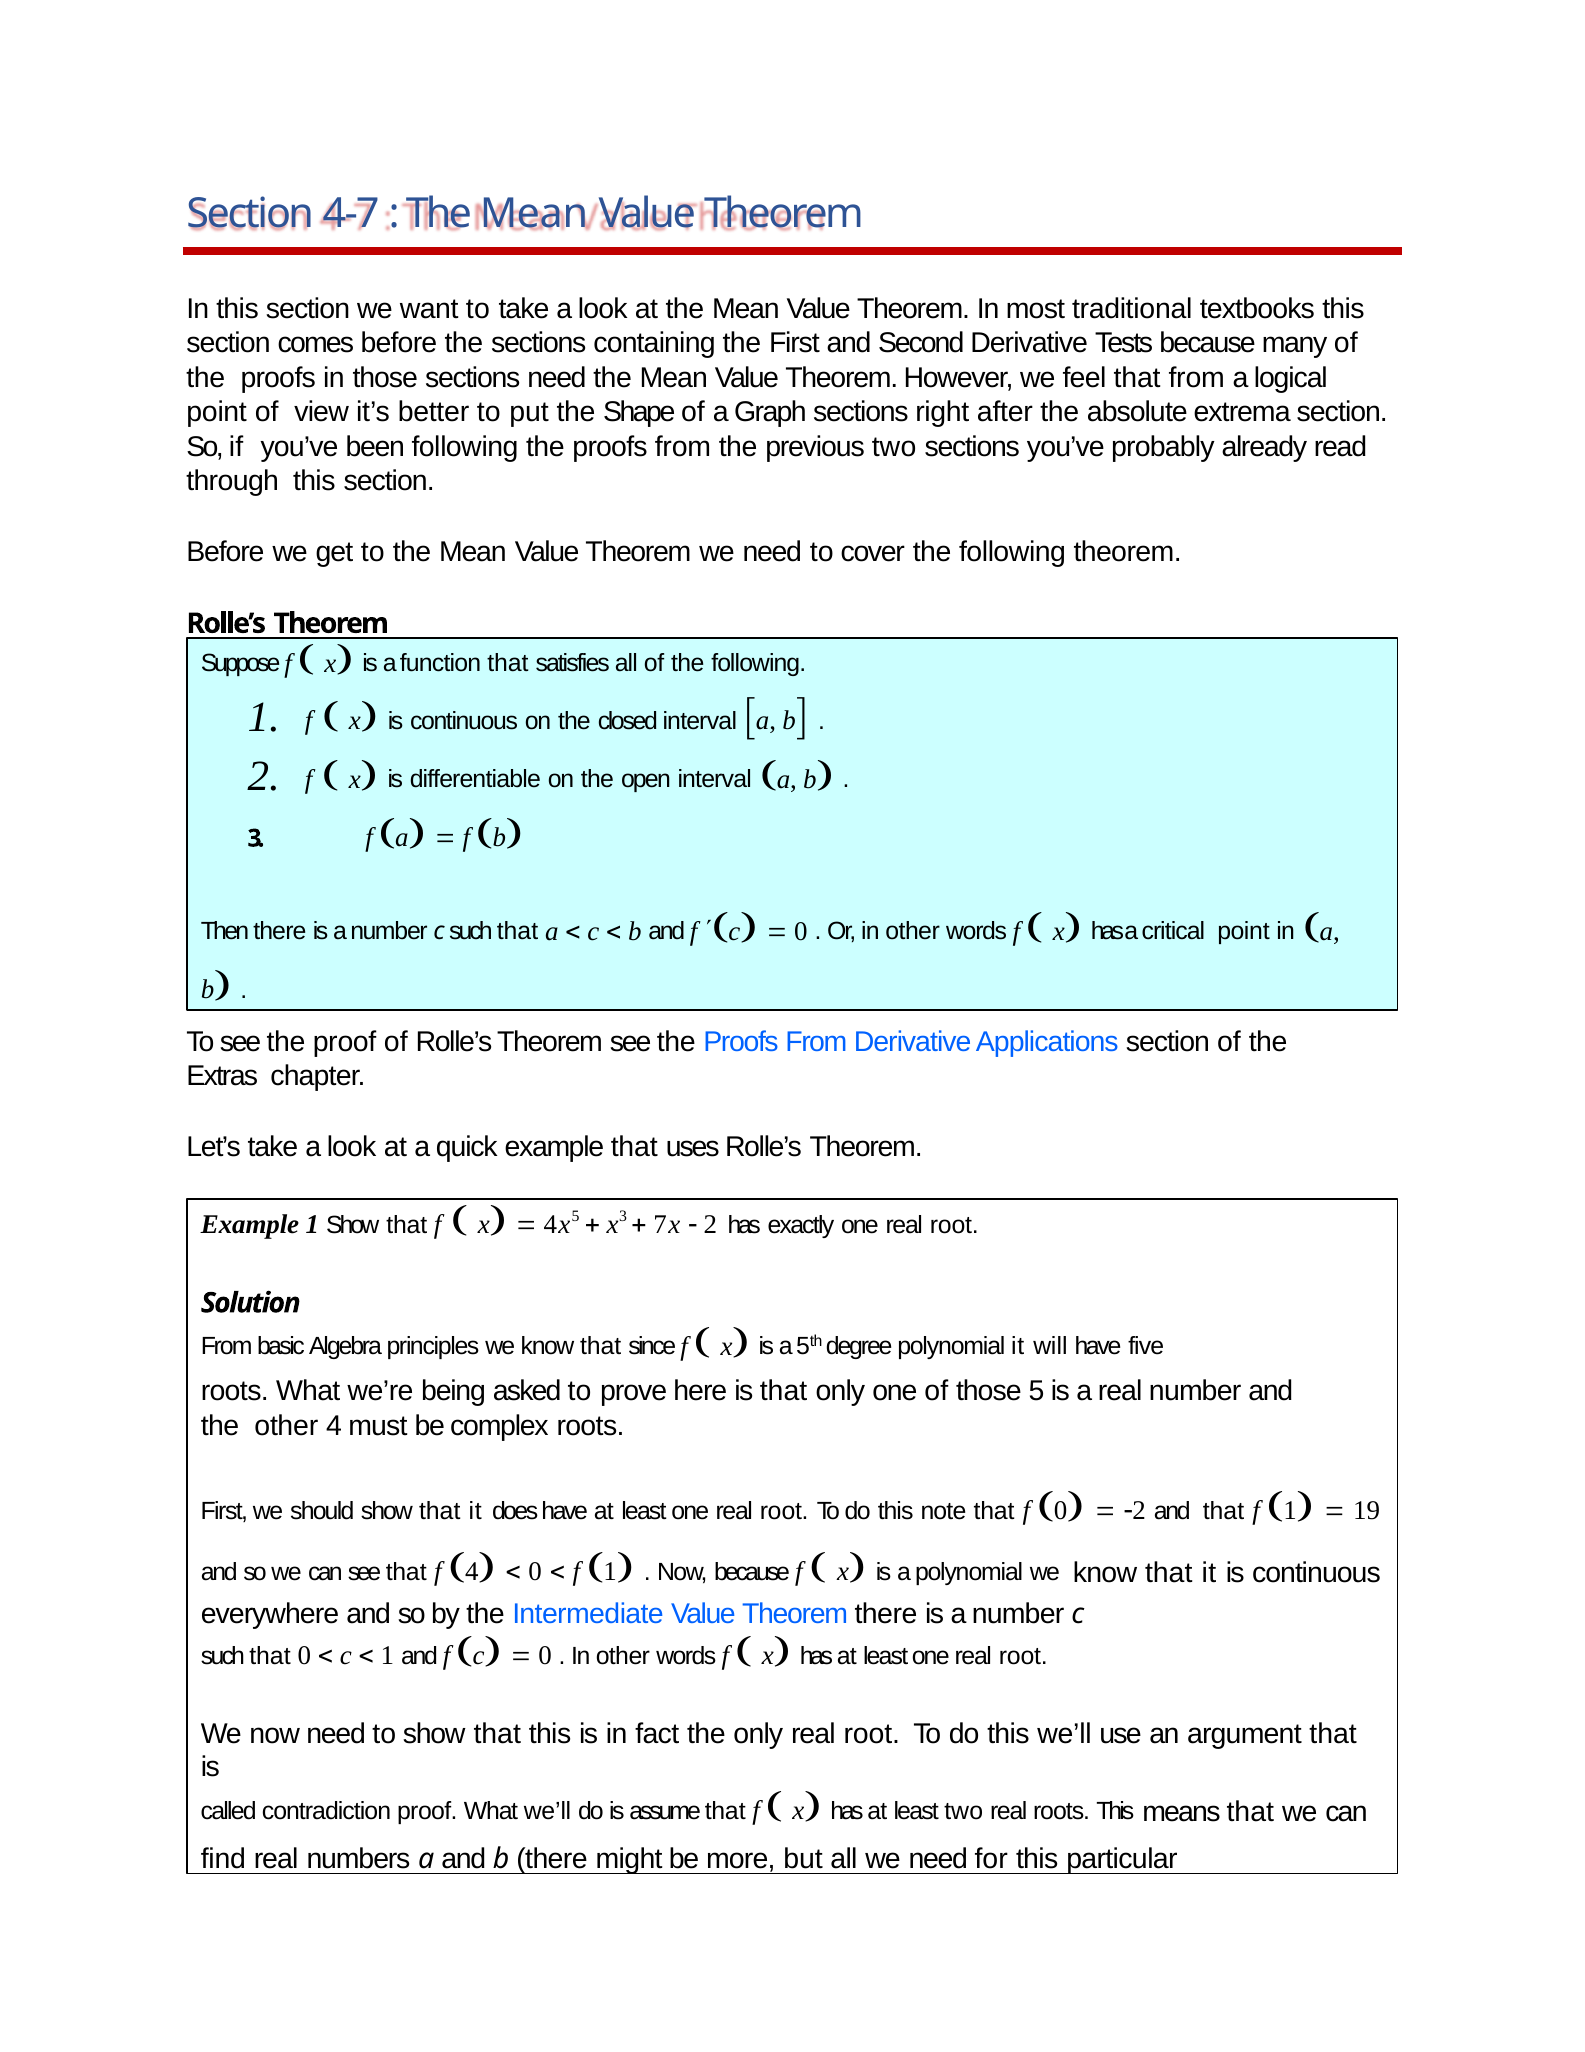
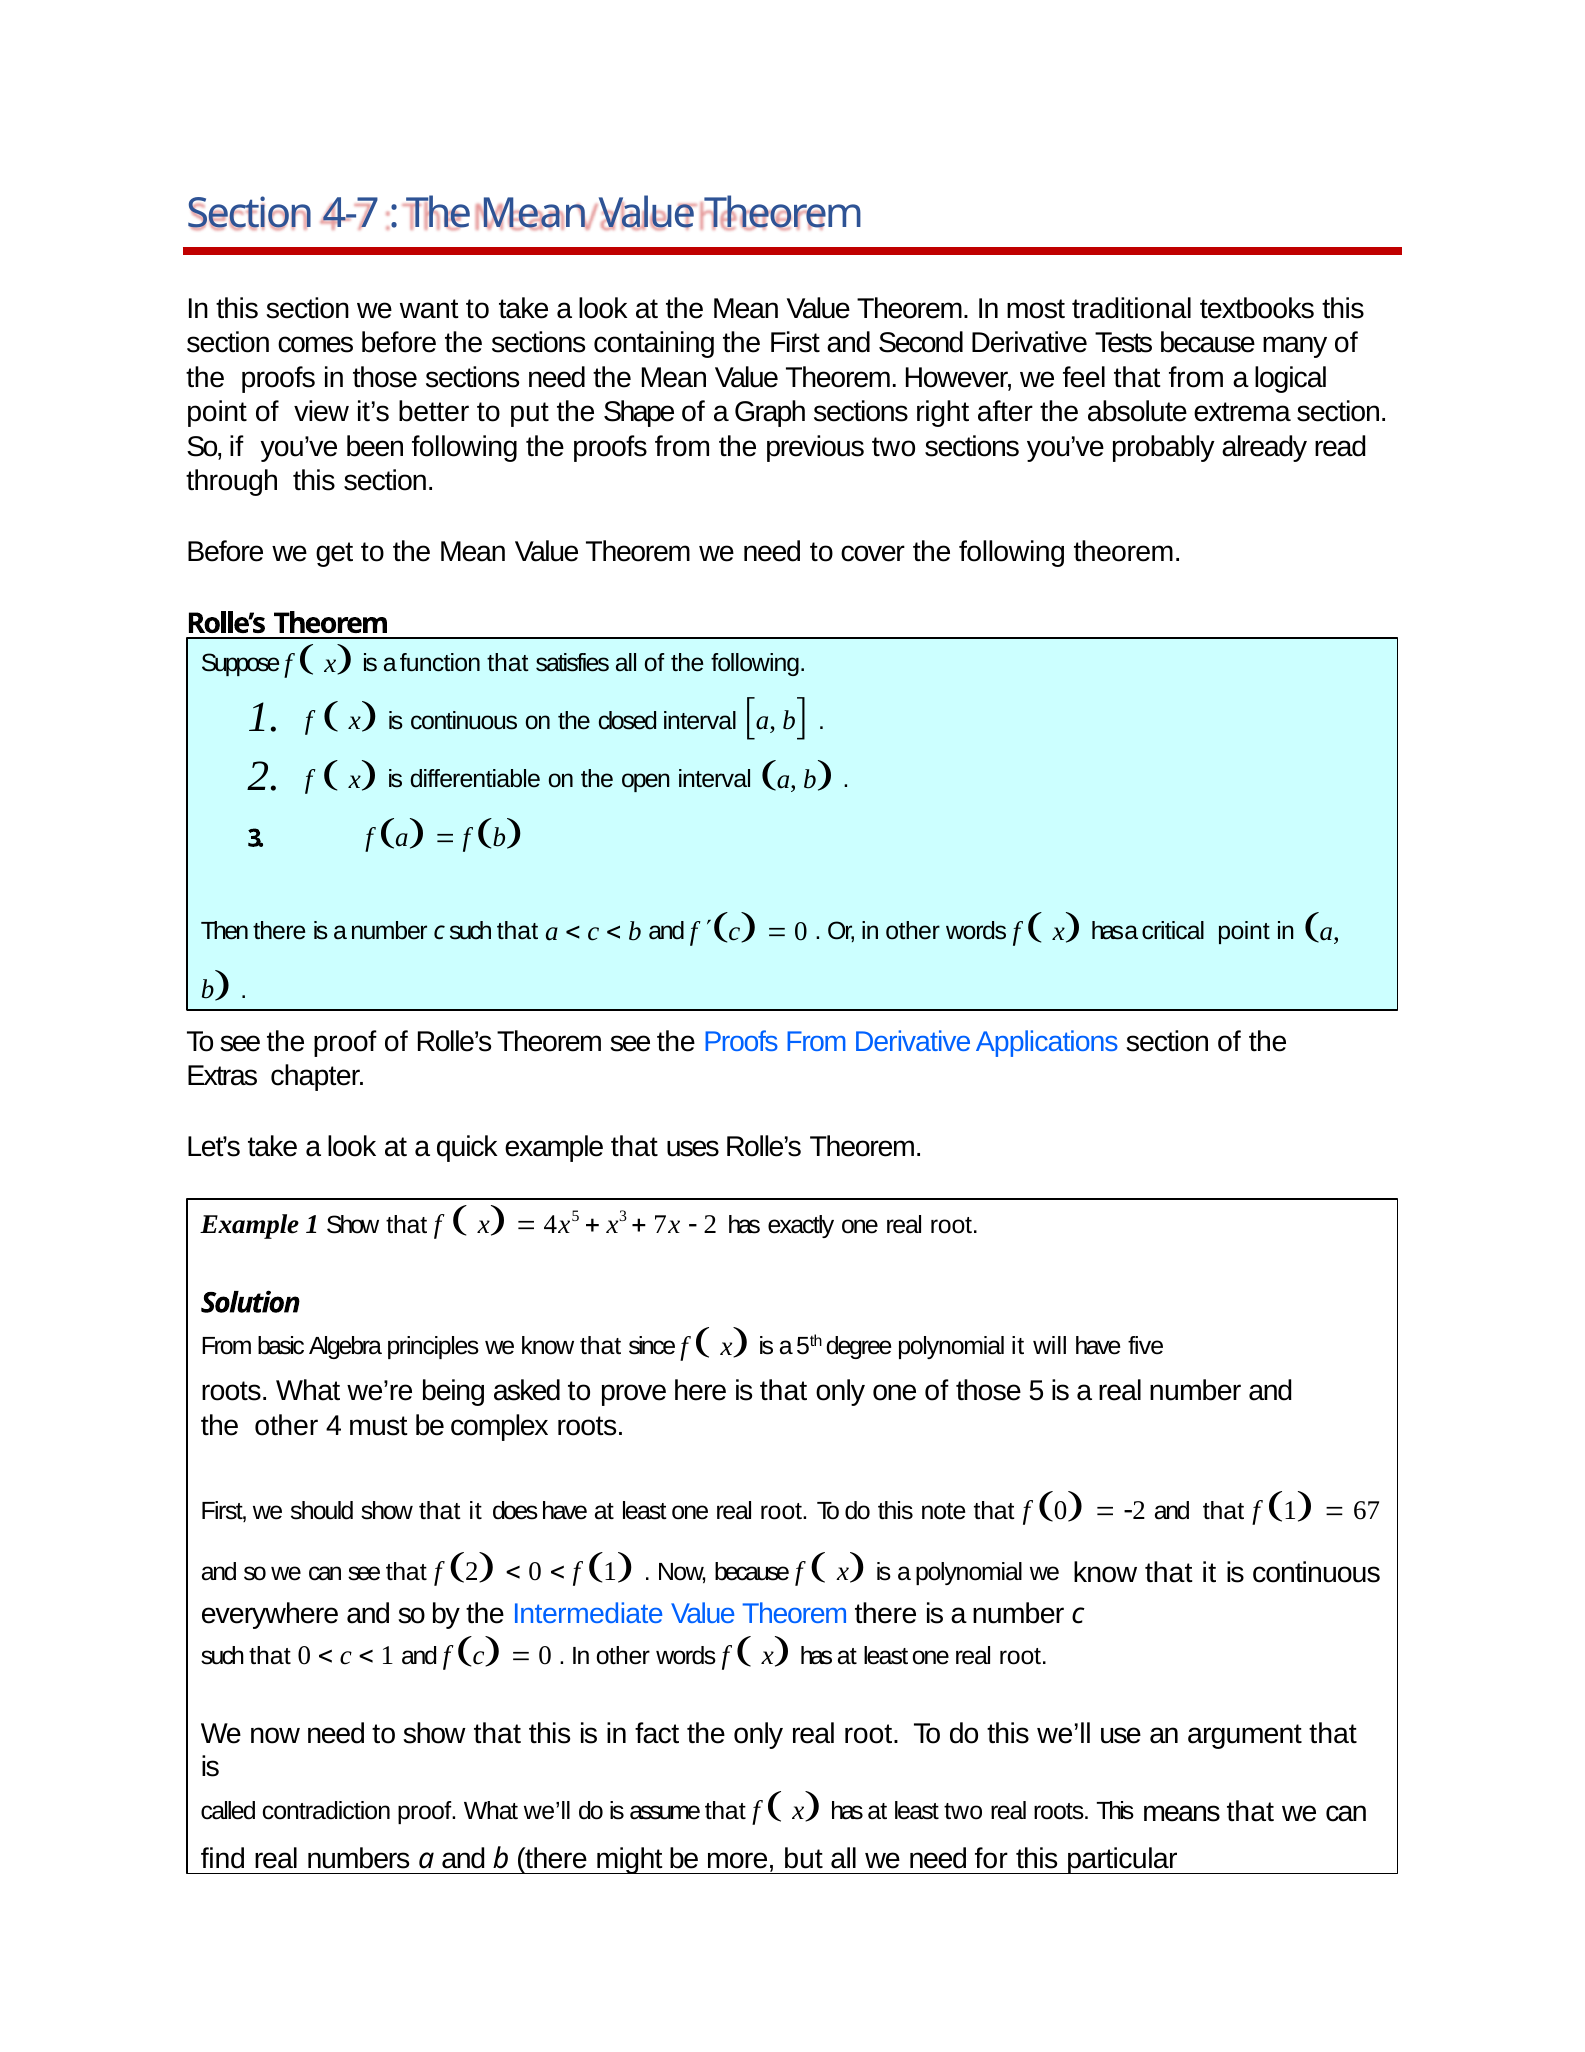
19: 19 -> 67
4 at (472, 1571): 4 -> 2
